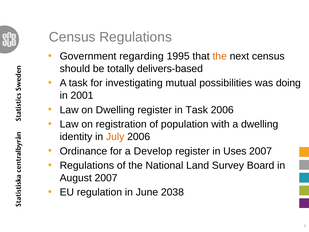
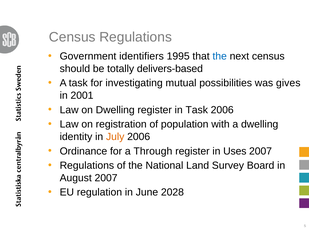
regarding: regarding -> identifiers
the at (220, 56) colour: orange -> blue
doing: doing -> gives
Develop: Develop -> Through
2038: 2038 -> 2028
